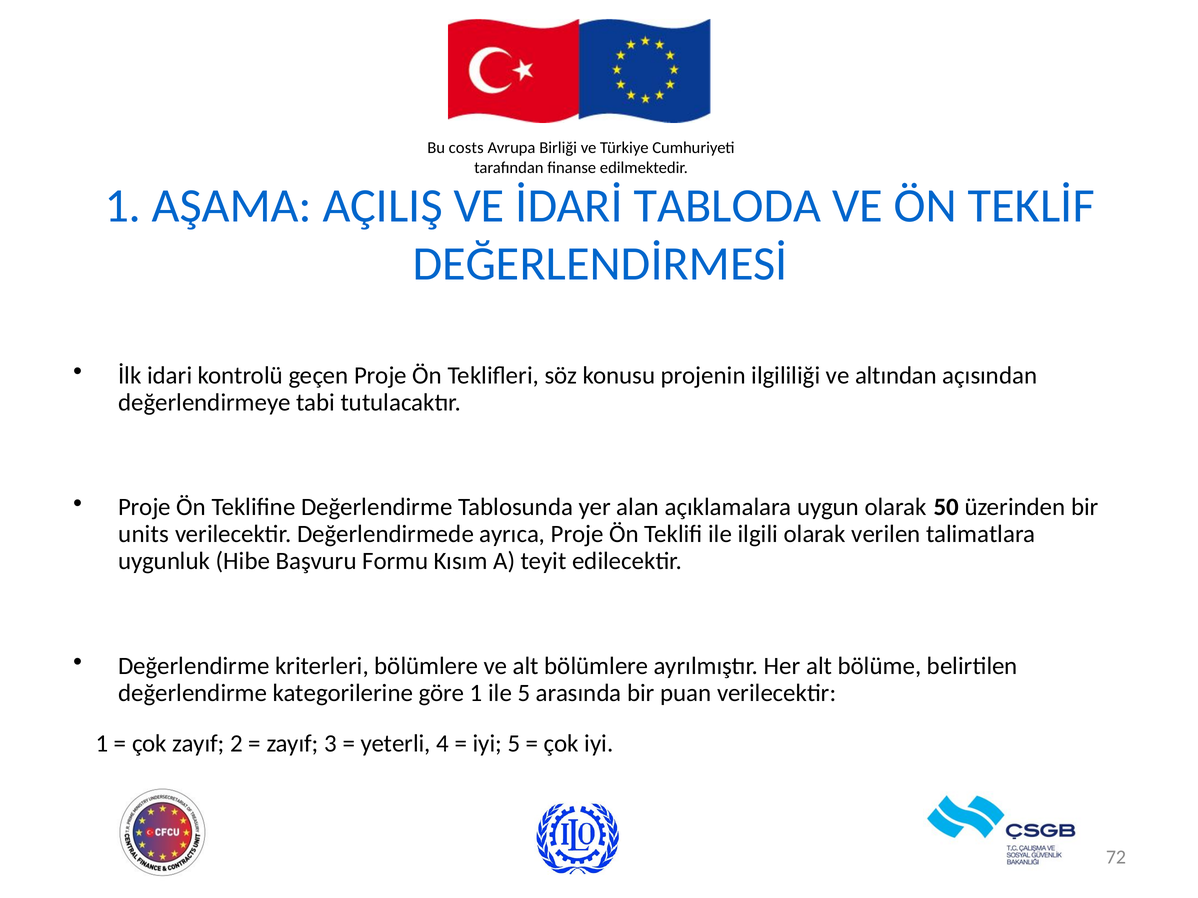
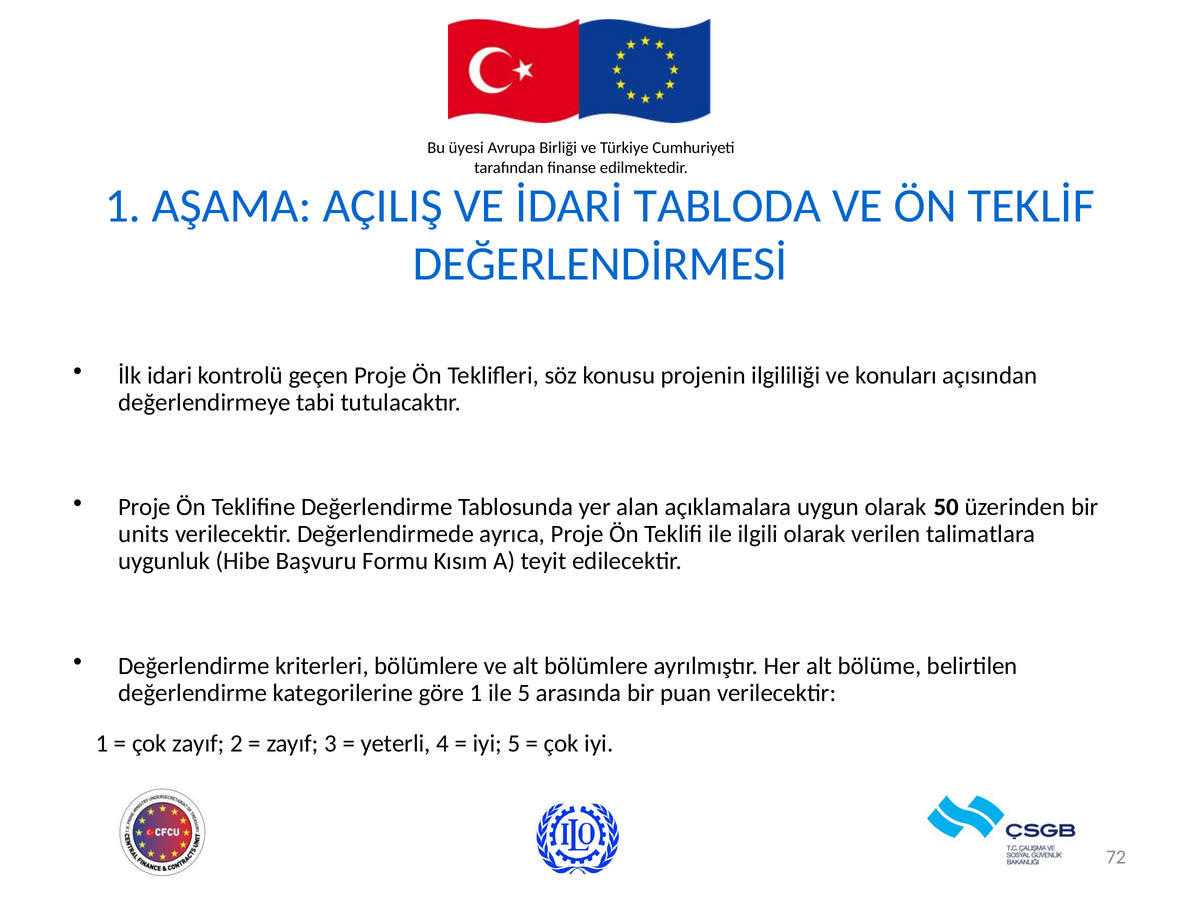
costs: costs -> üyesi
altından: altından -> konuları
